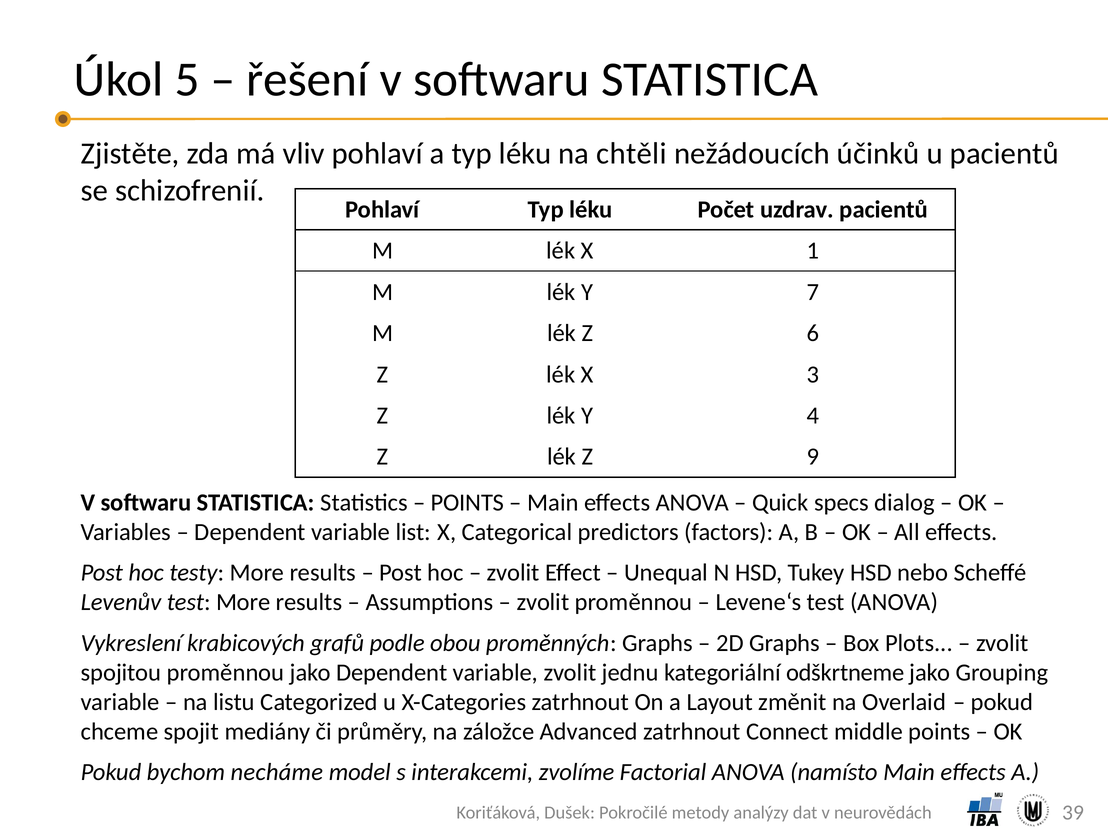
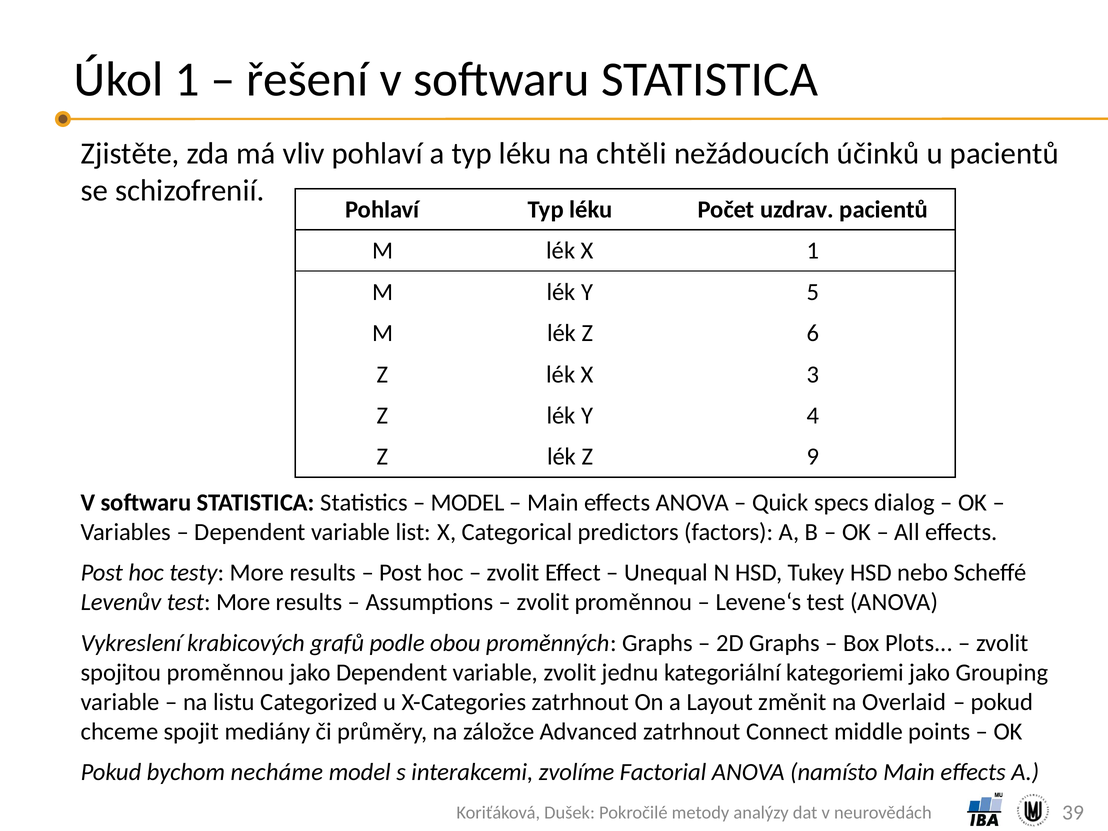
Úkol 5: 5 -> 1
7: 7 -> 5
POINTS at (468, 503): POINTS -> MODEL
odškrtneme: odškrtneme -> kategoriemi
